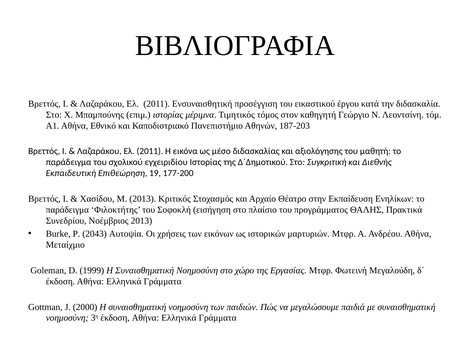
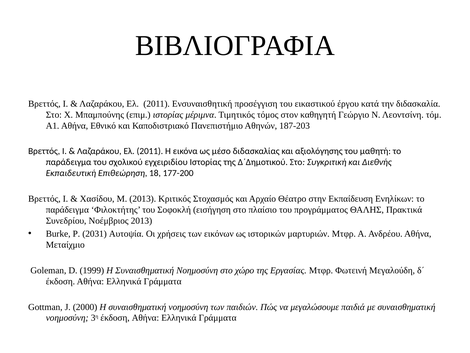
19: 19 -> 18
2043: 2043 -> 2031
